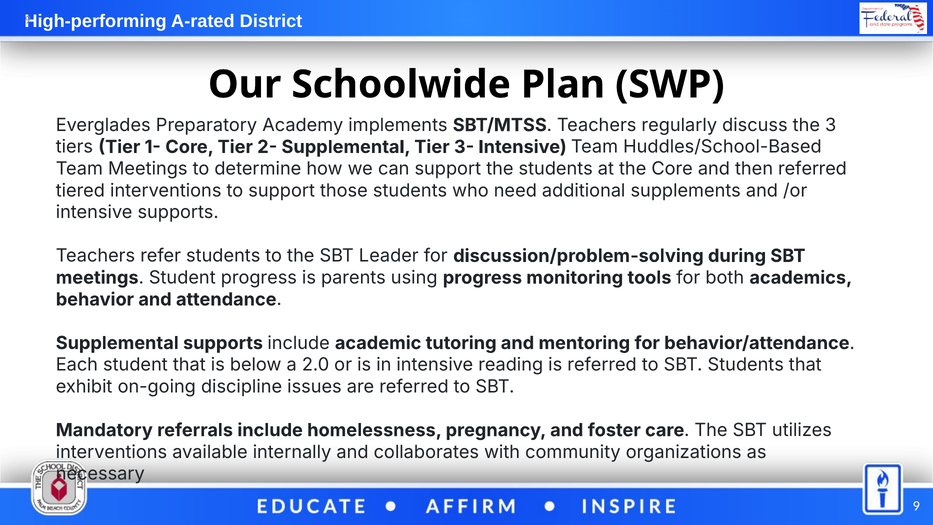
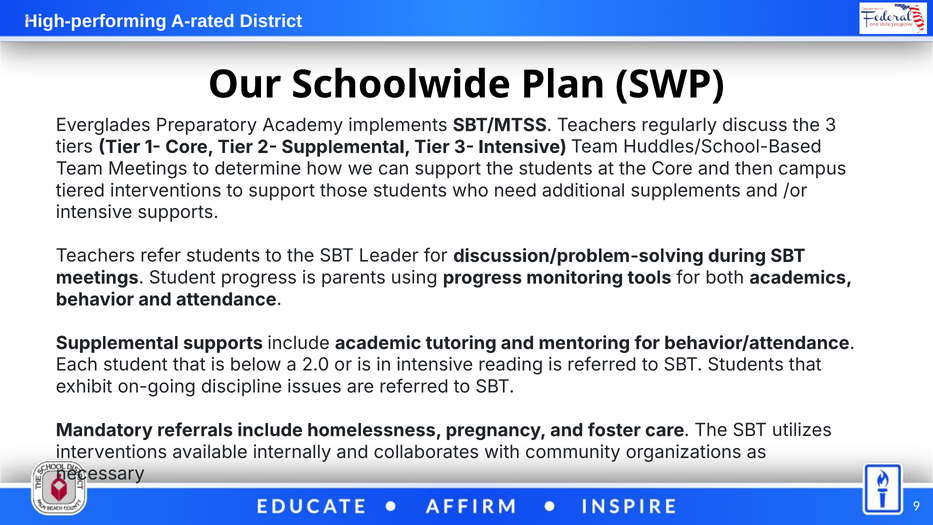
then referred: referred -> campus
